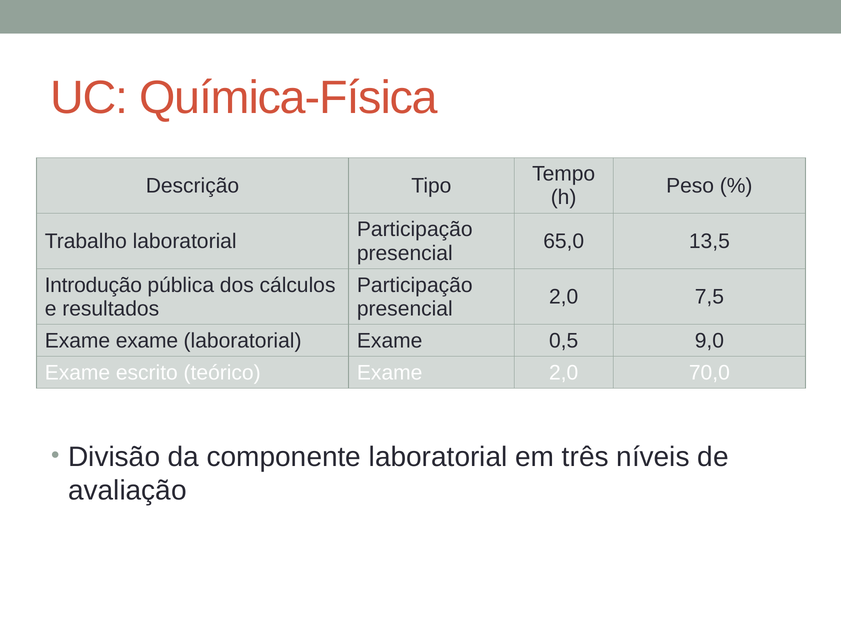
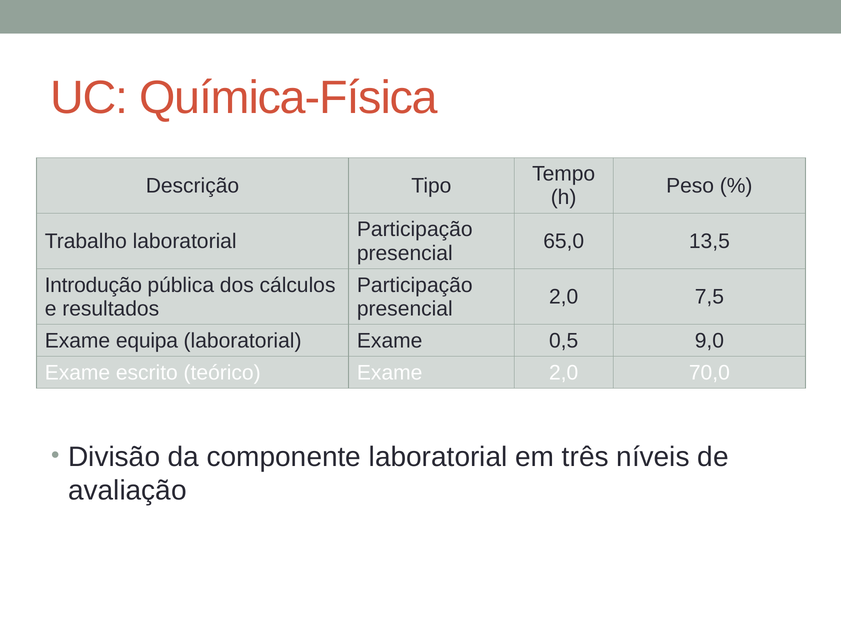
Exame exame: exame -> equipa
